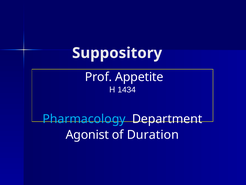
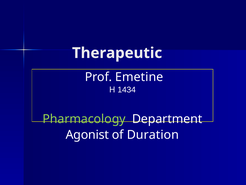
Suppository: Suppository -> Therapeutic
Appetite: Appetite -> Emetine
Pharmacology colour: light blue -> light green
